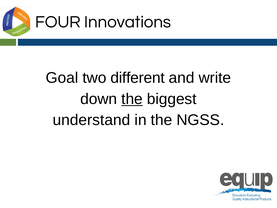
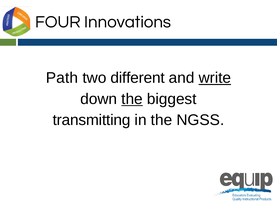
Goal: Goal -> Path
write underline: none -> present
understand: understand -> transmitting
